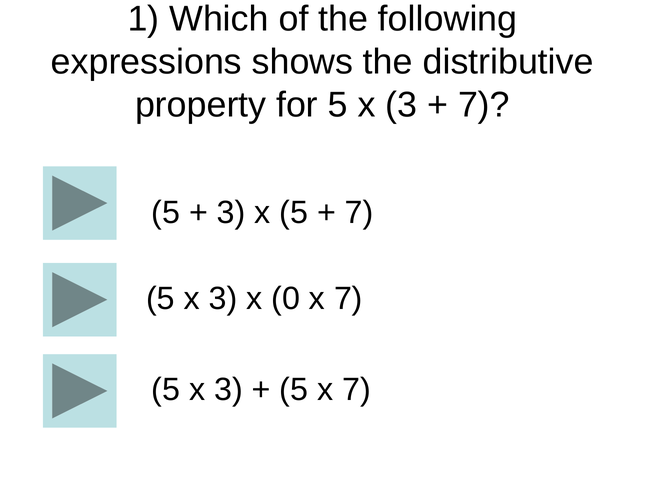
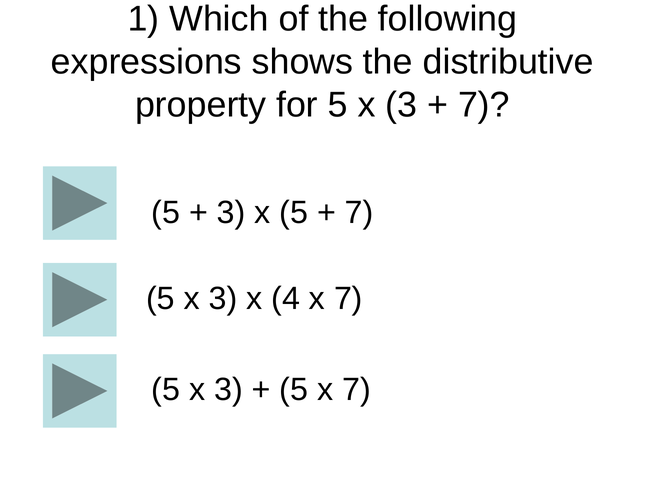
0: 0 -> 4
